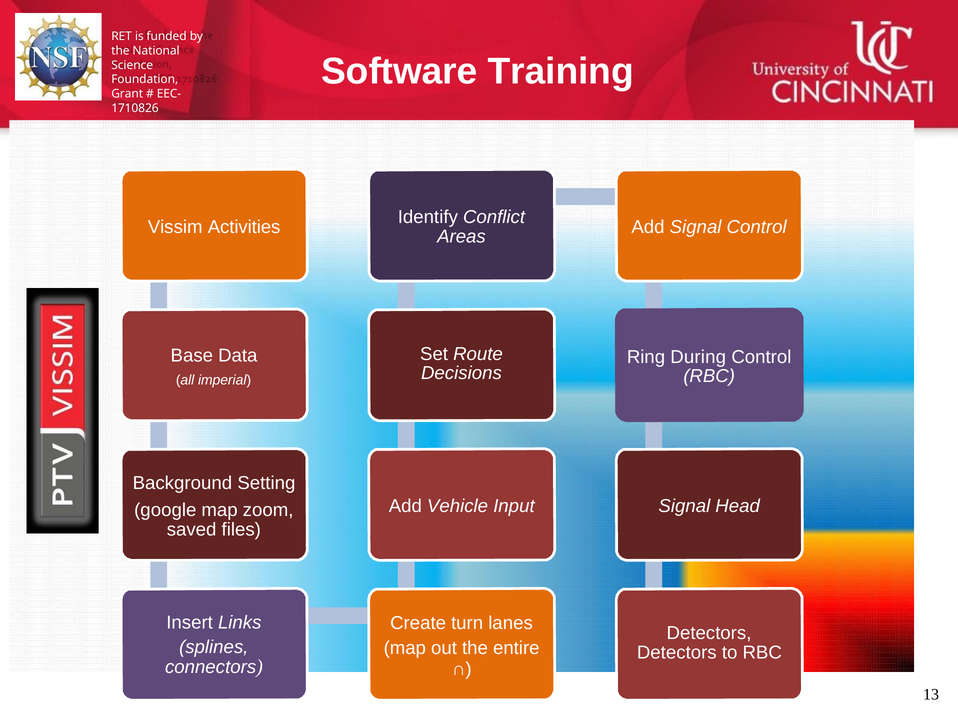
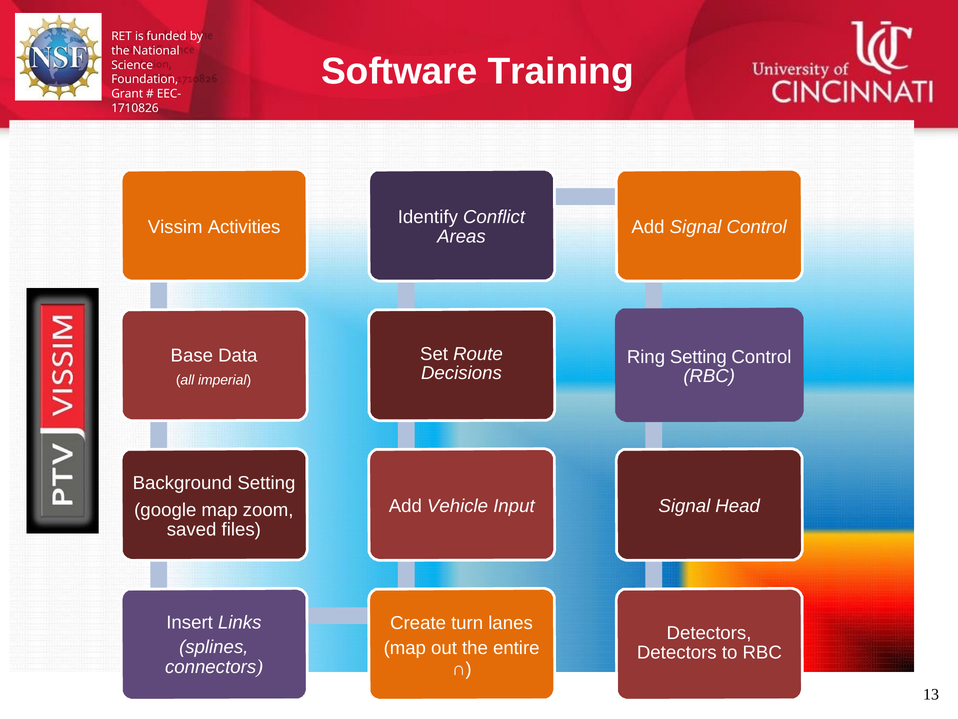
Ring During: During -> Setting
